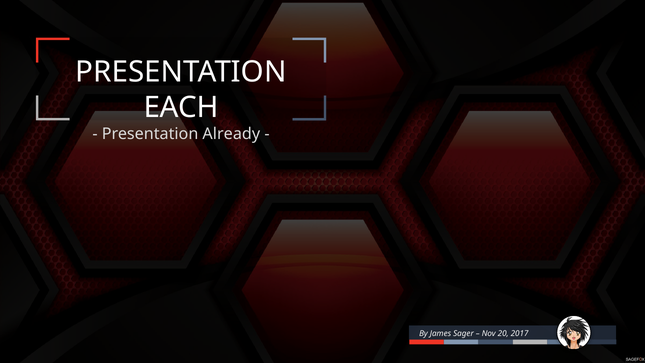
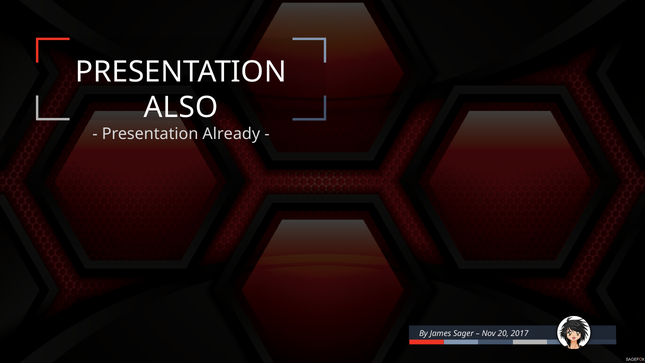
EACH: EACH -> ALSO
